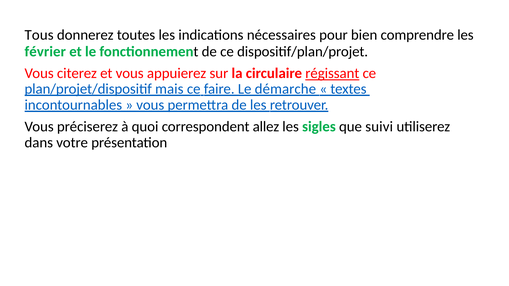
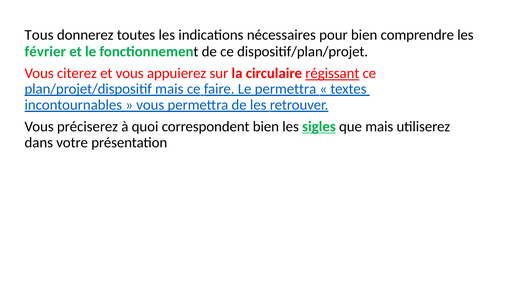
Le démarche: démarche -> permettra
correspondent allez: allez -> bien
sigles underline: none -> present
que suivi: suivi -> mais
